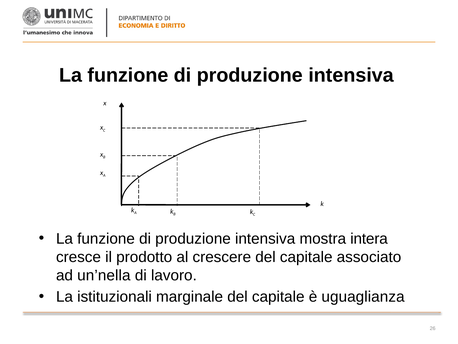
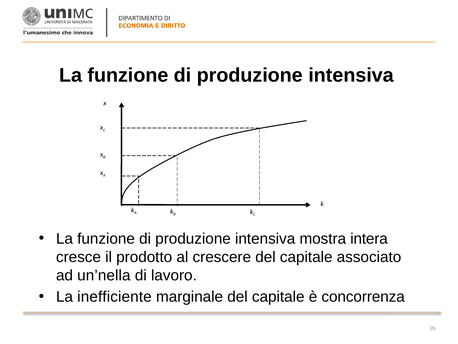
istituzionali: istituzionali -> inefficiente
uguaglianza: uguaglianza -> concorrenza
